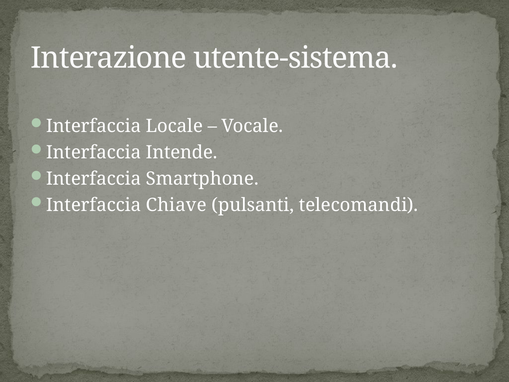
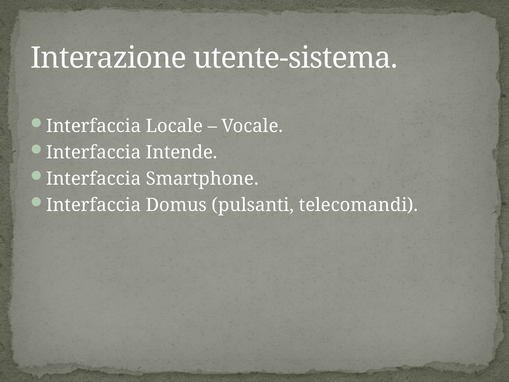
Chiave: Chiave -> Domus
